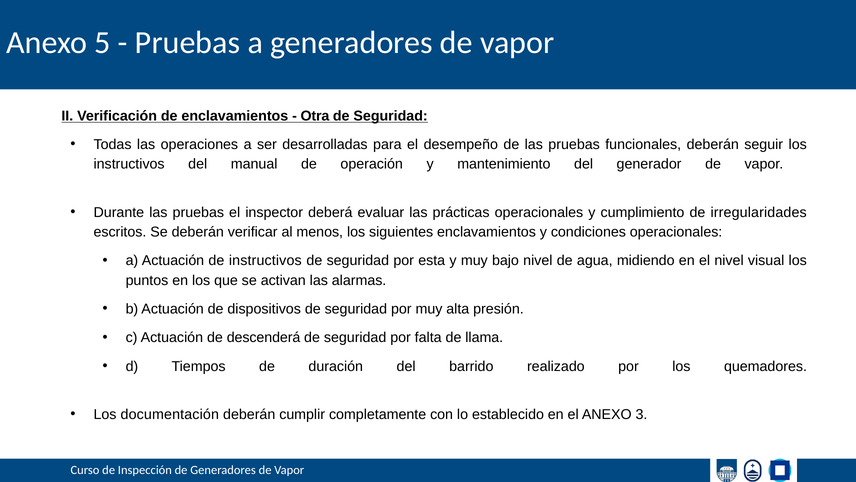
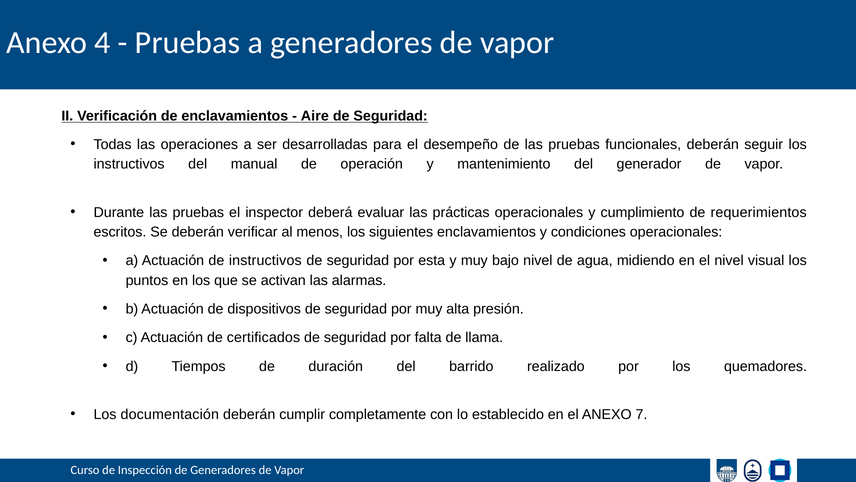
5: 5 -> 4
Otra: Otra -> Aire
irregularidades: irregularidades -> requerimientos
descenderá: descenderá -> certificados
3: 3 -> 7
